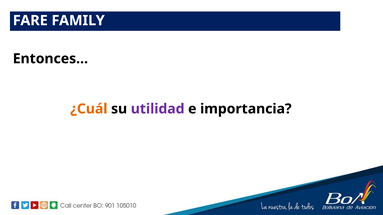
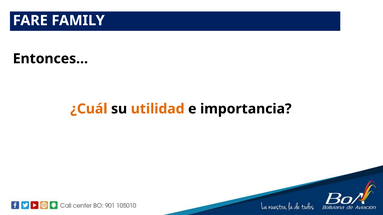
utilidad colour: purple -> orange
